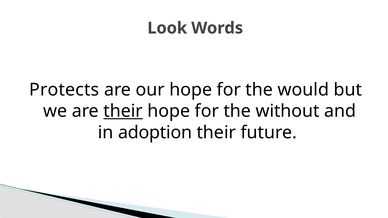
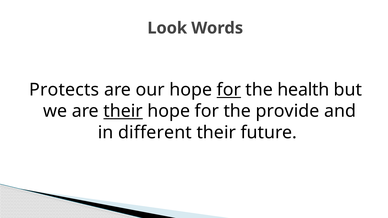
for at (229, 90) underline: none -> present
would: would -> health
without: without -> provide
adoption: adoption -> different
